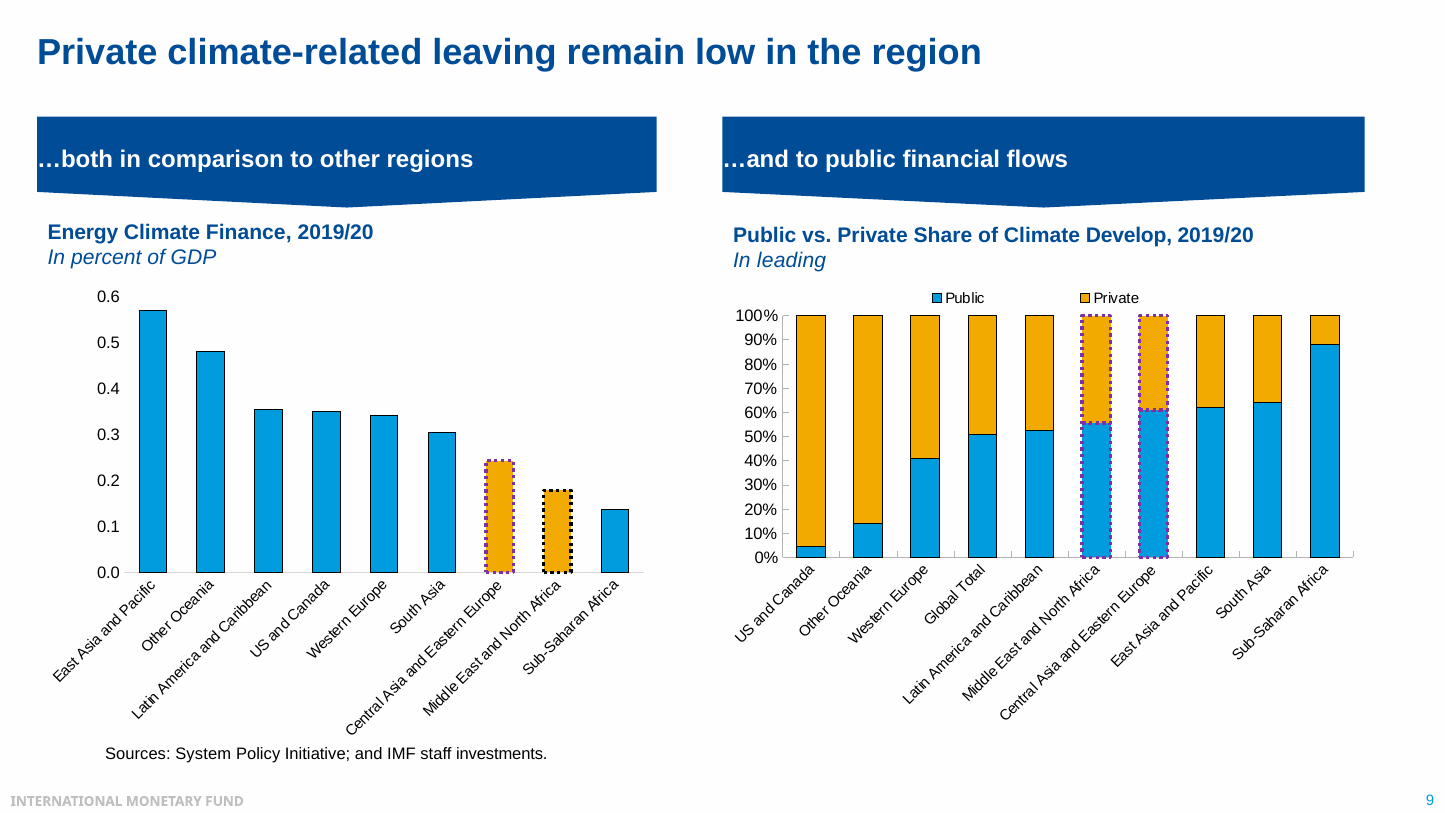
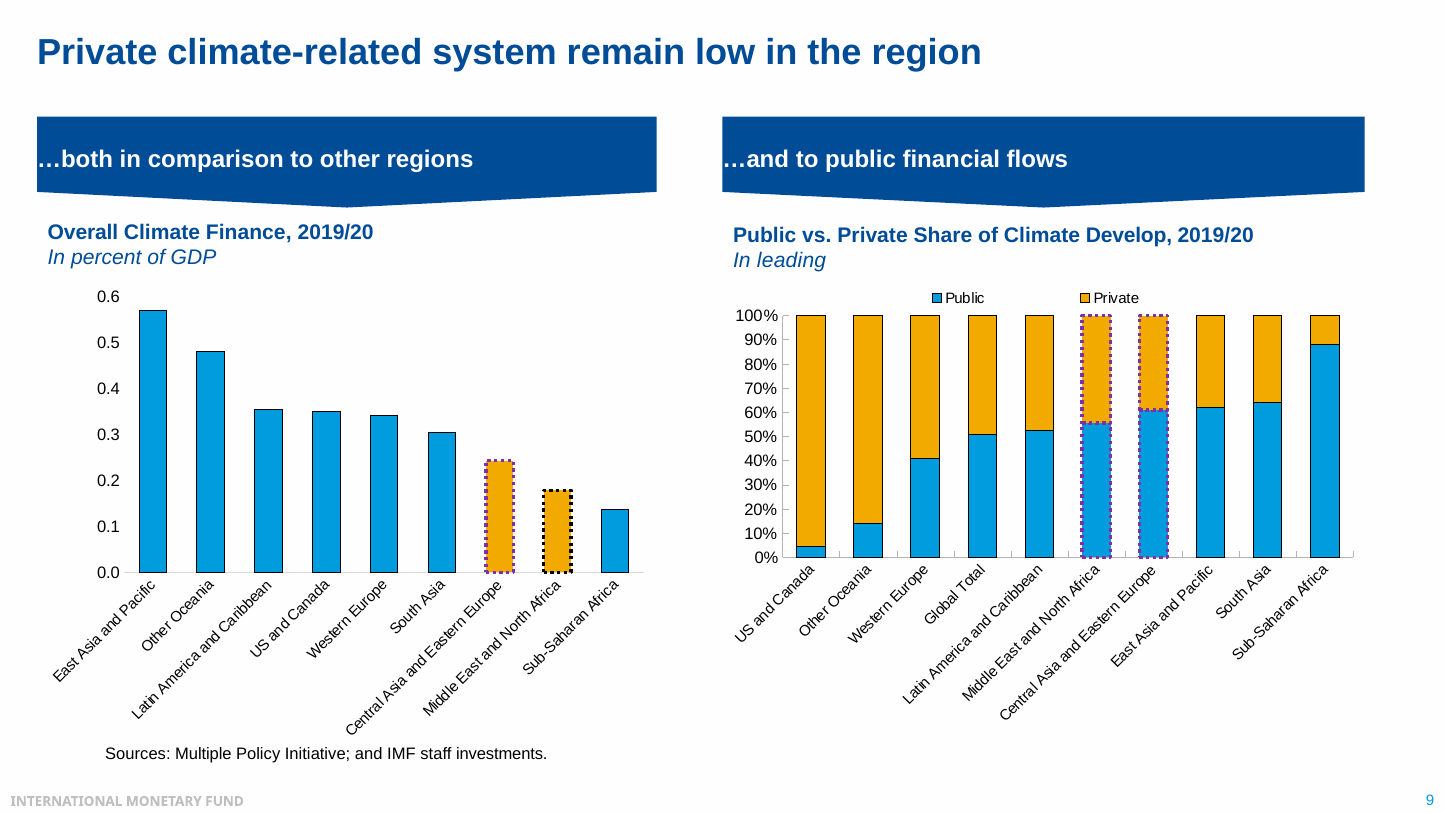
leaving: leaving -> system
Energy: Energy -> Overall
System: System -> Multiple
